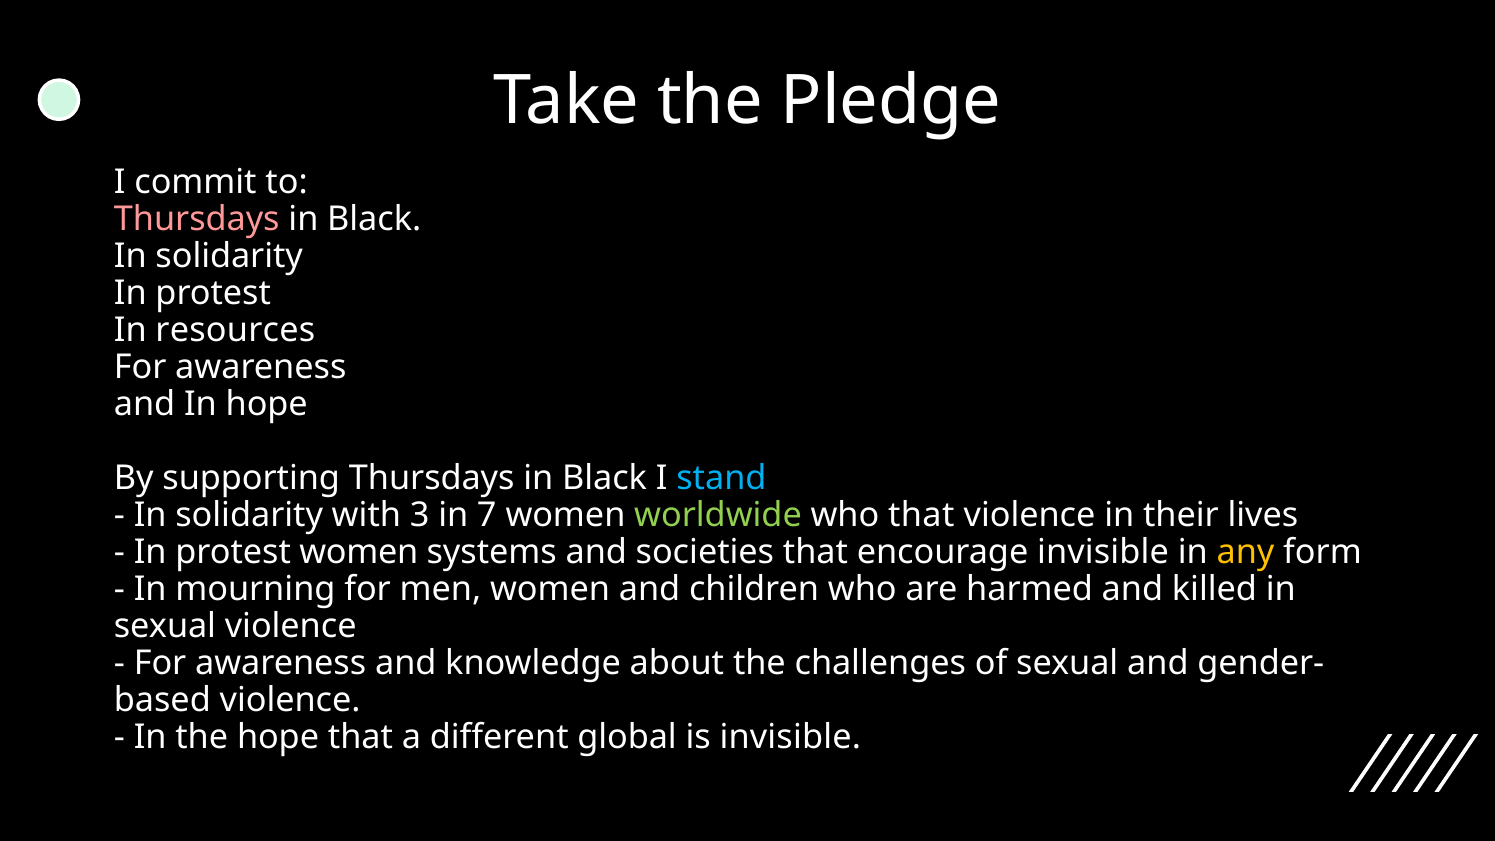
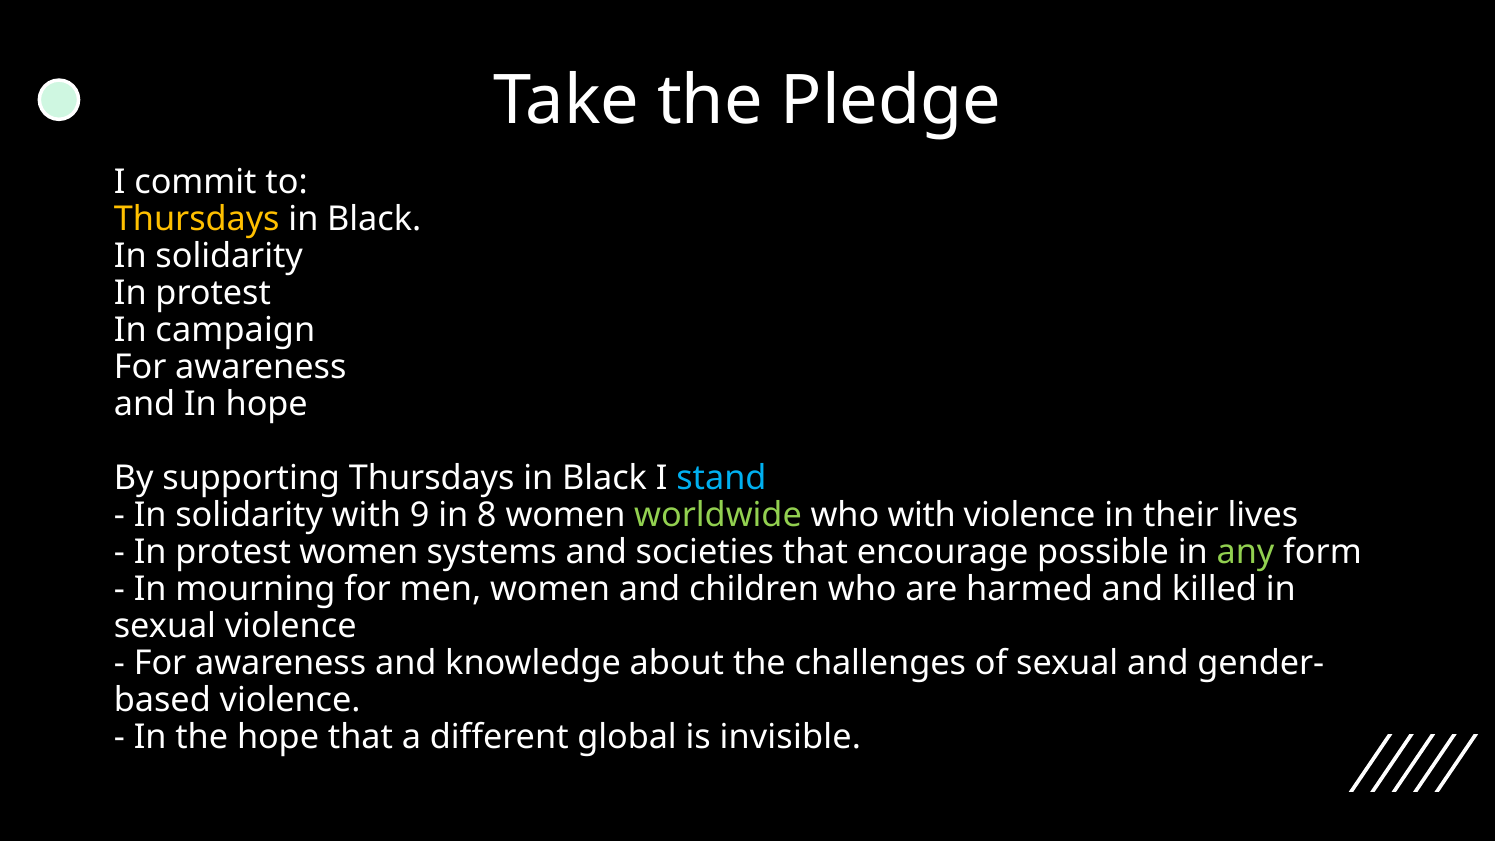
Thursdays at (197, 219) colour: pink -> yellow
resources: resources -> campaign
3: 3 -> 9
7: 7 -> 8
who that: that -> with
encourage invisible: invisible -> possible
any colour: yellow -> light green
